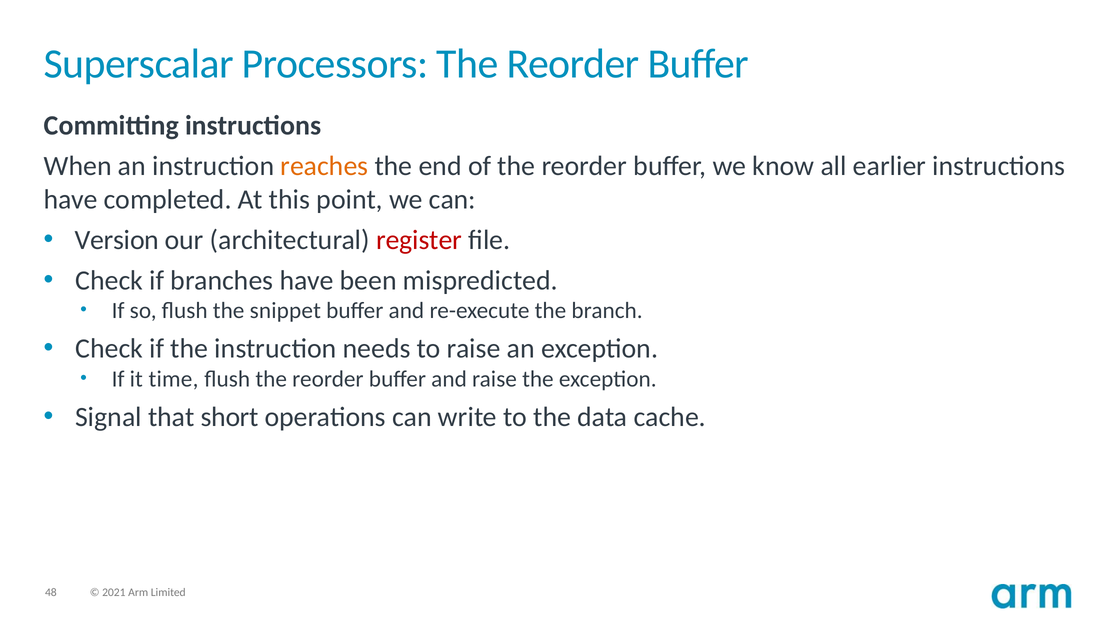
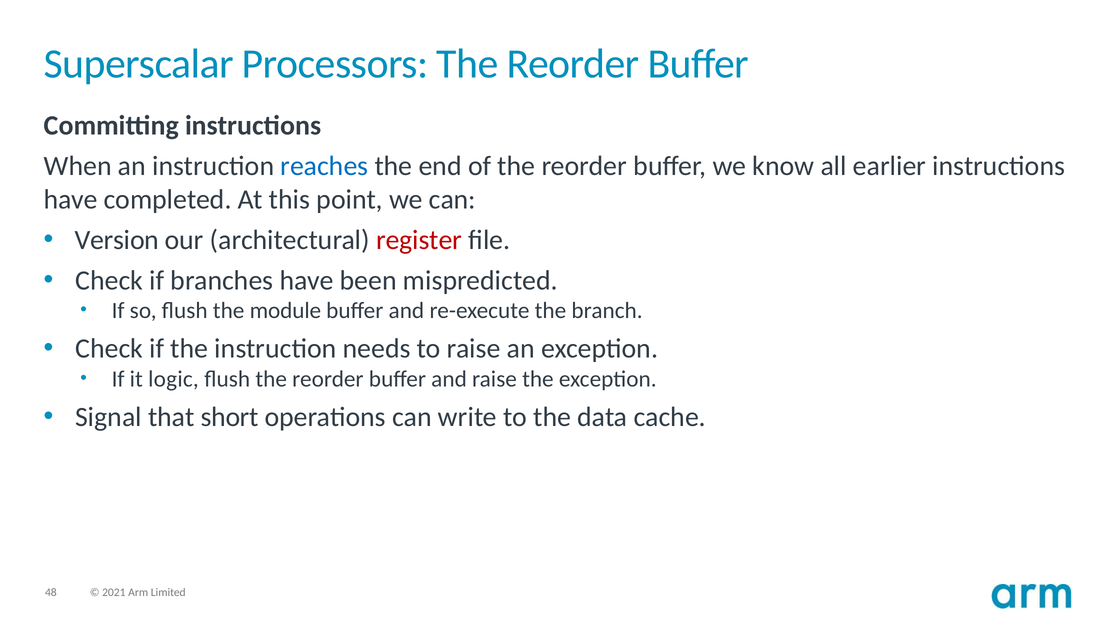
reaches colour: orange -> blue
snippet: snippet -> module
time: time -> logic
